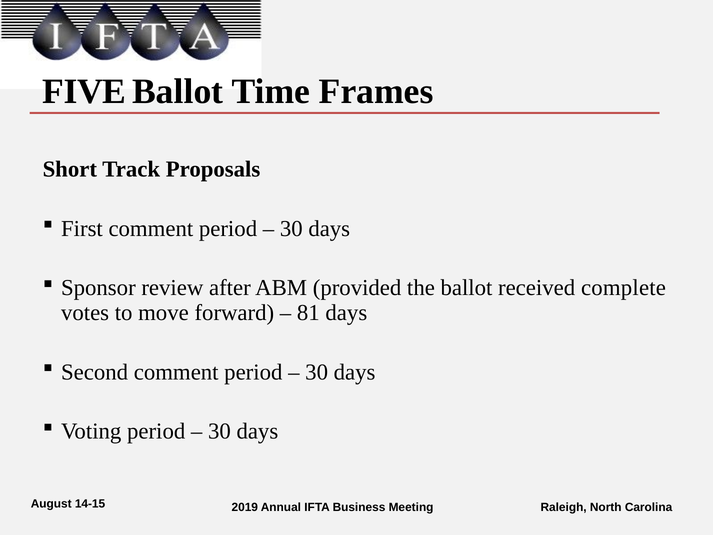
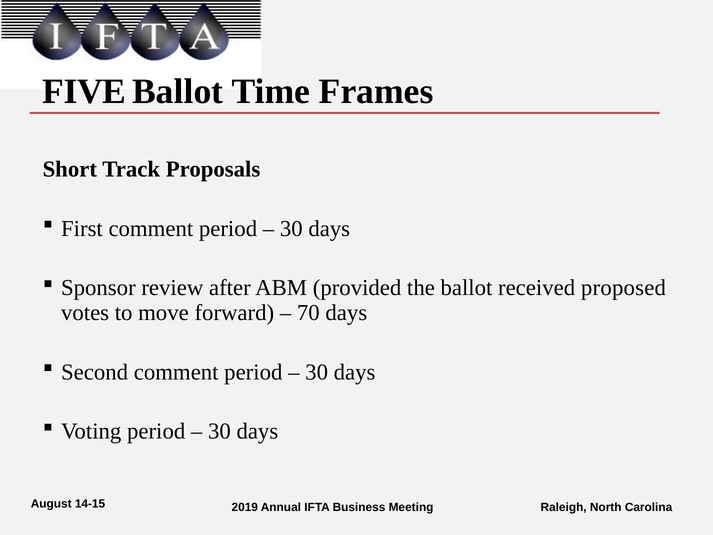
complete: complete -> proposed
81: 81 -> 70
